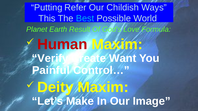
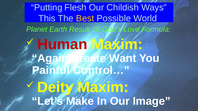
Refer: Refer -> Flesh
Best colour: light blue -> yellow
Verify: Verify -> Again
